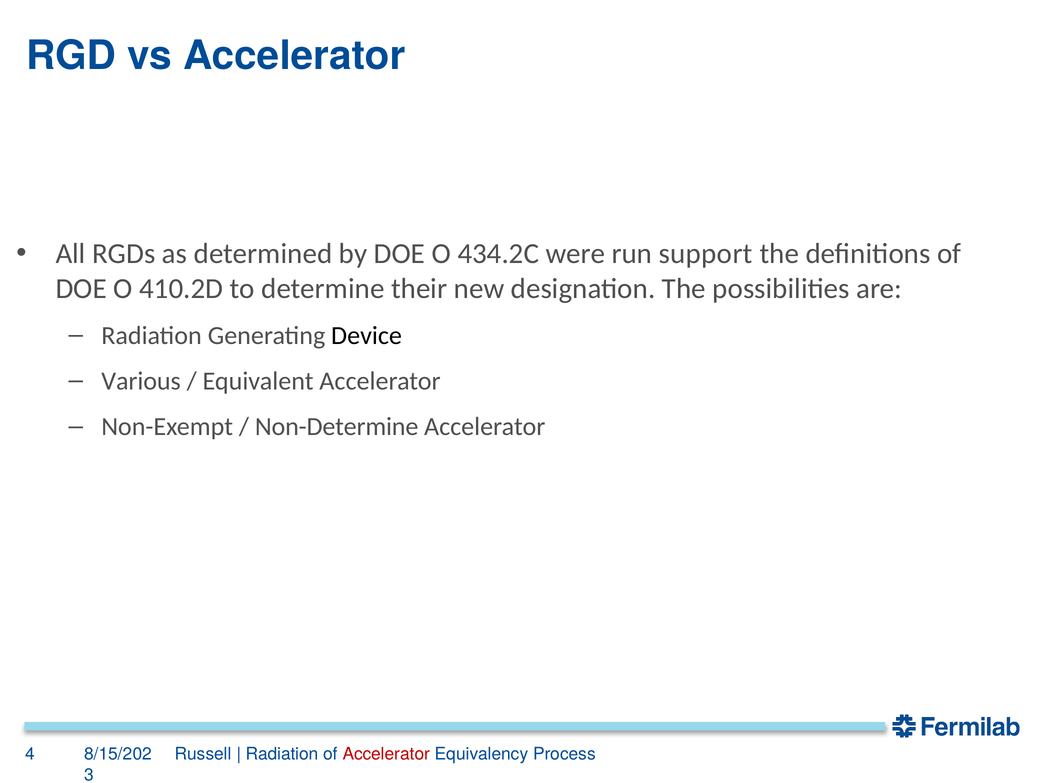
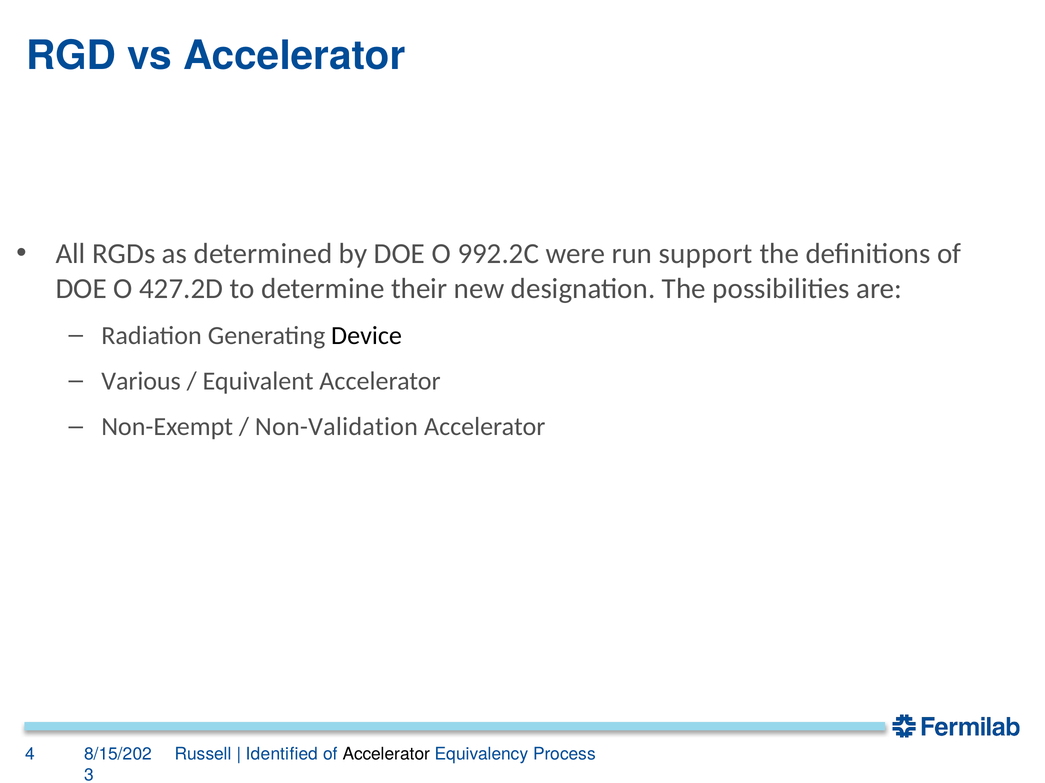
434.2C: 434.2C -> 992.2C
410.2D: 410.2D -> 427.2D
Non-Determine: Non-Determine -> Non-Validation
Radiation at (282, 755): Radiation -> Identified
Accelerator at (386, 755) colour: red -> black
